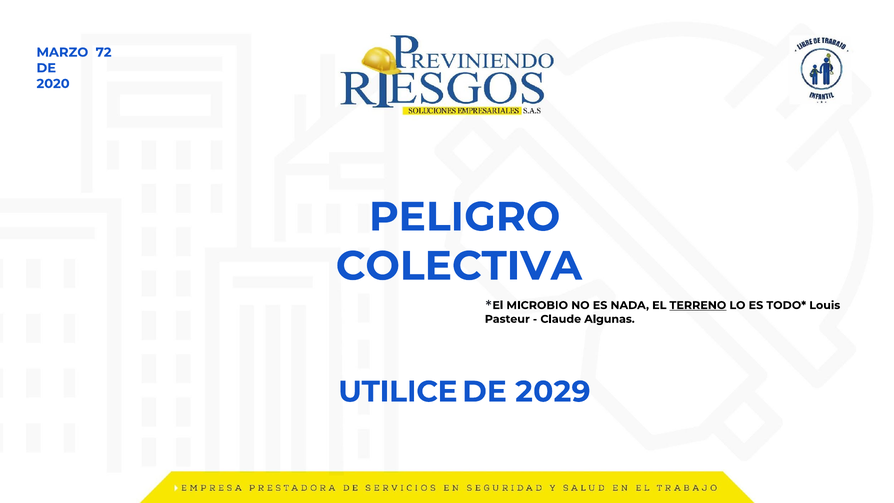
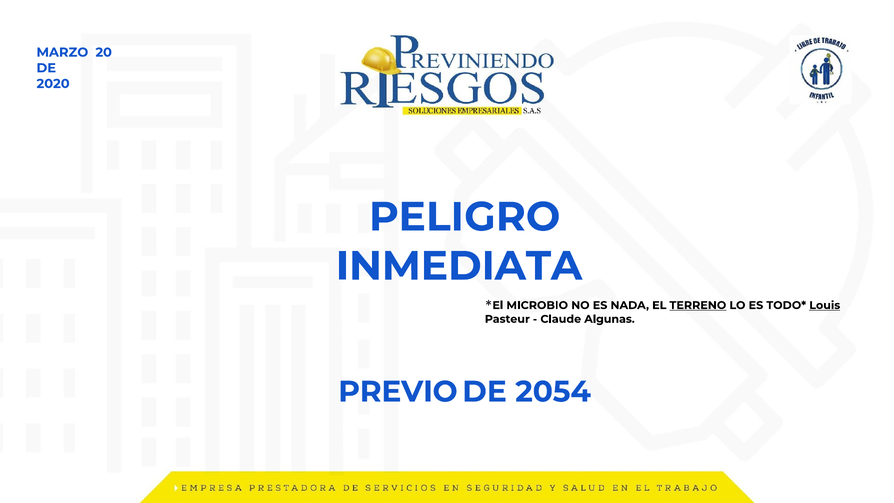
72: 72 -> 20
COLECTIVA: COLECTIVA -> INMEDIATA
Louis underline: none -> present
UTILICE: UTILICE -> PREVIO
2029: 2029 -> 2054
